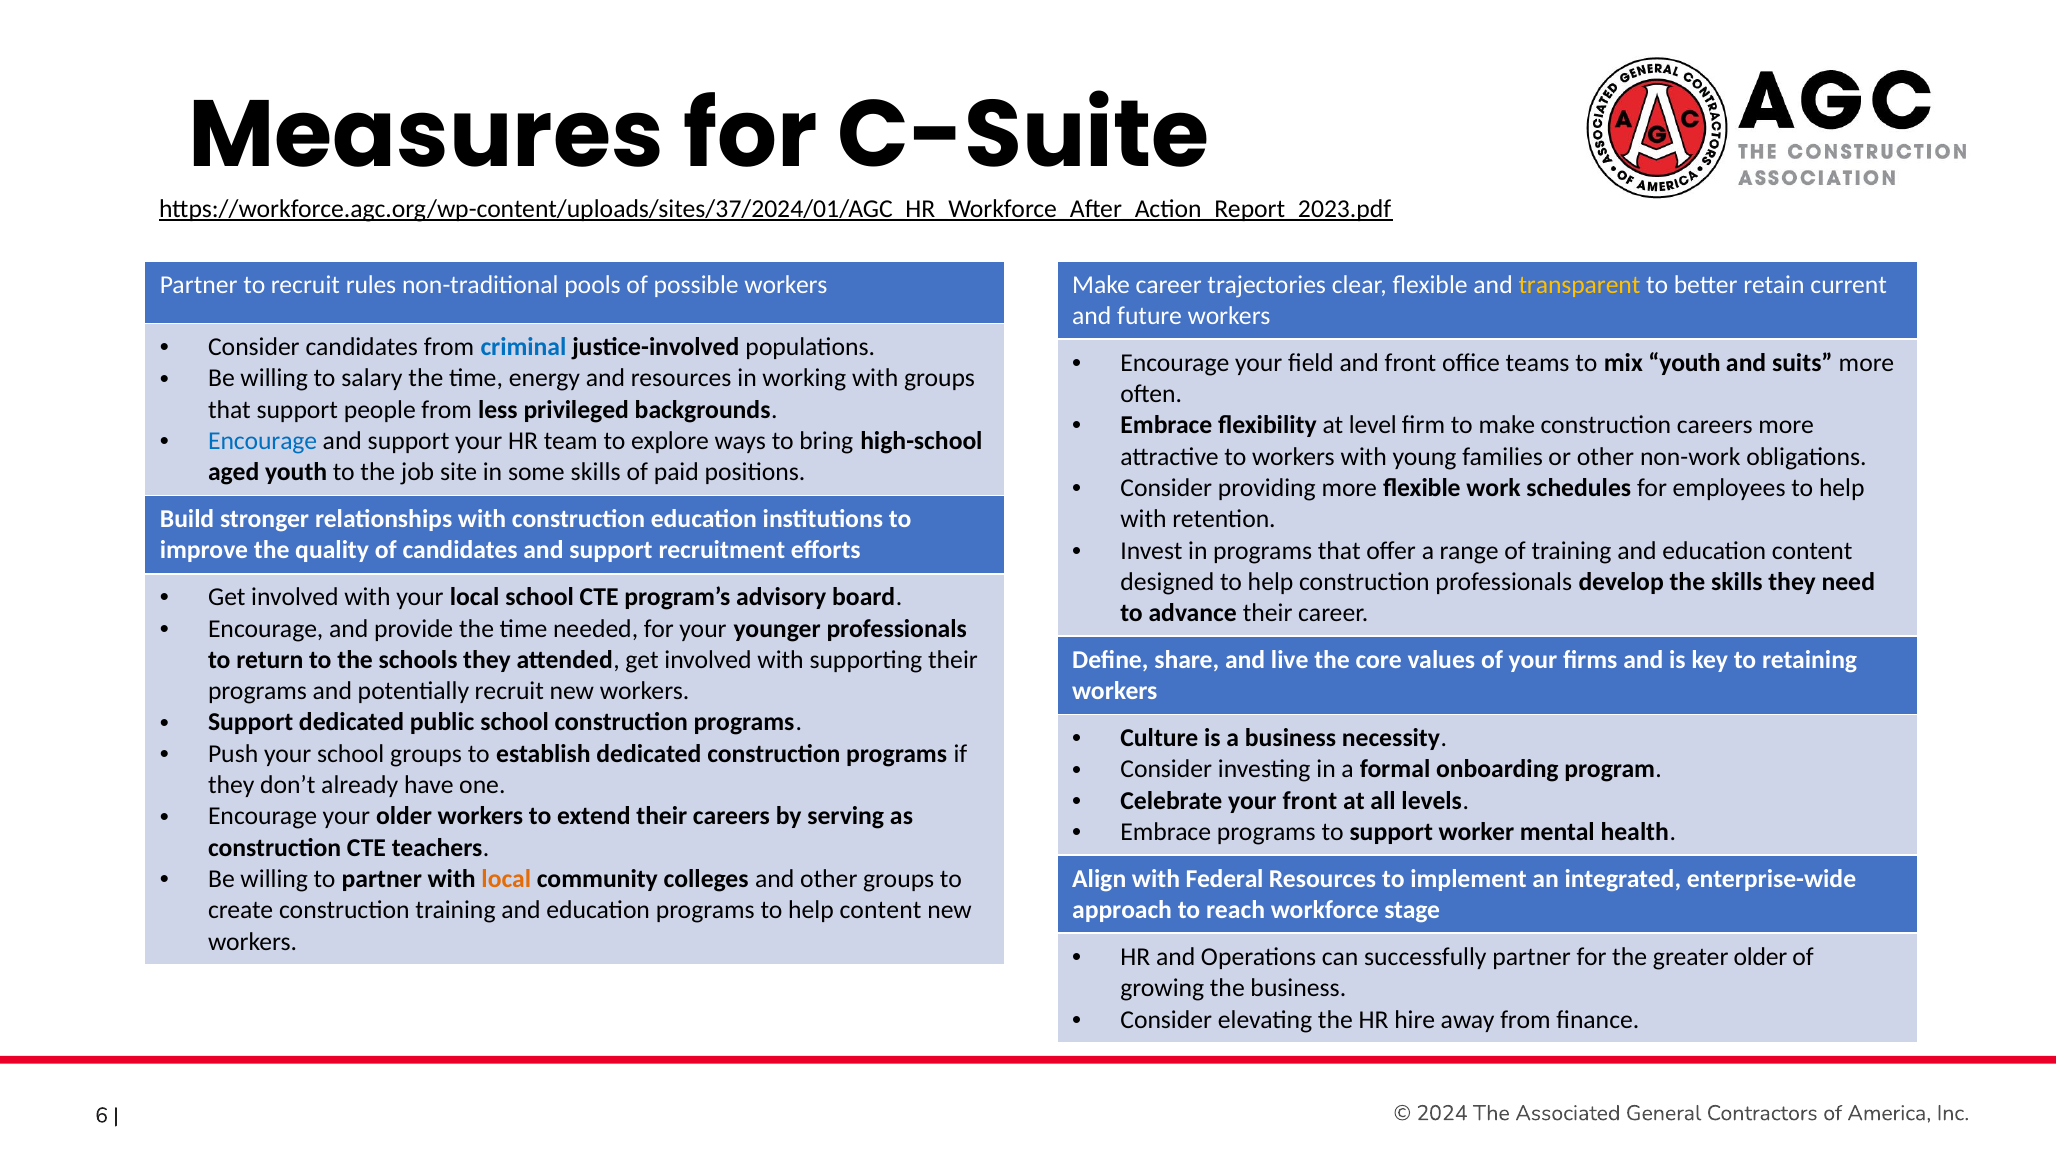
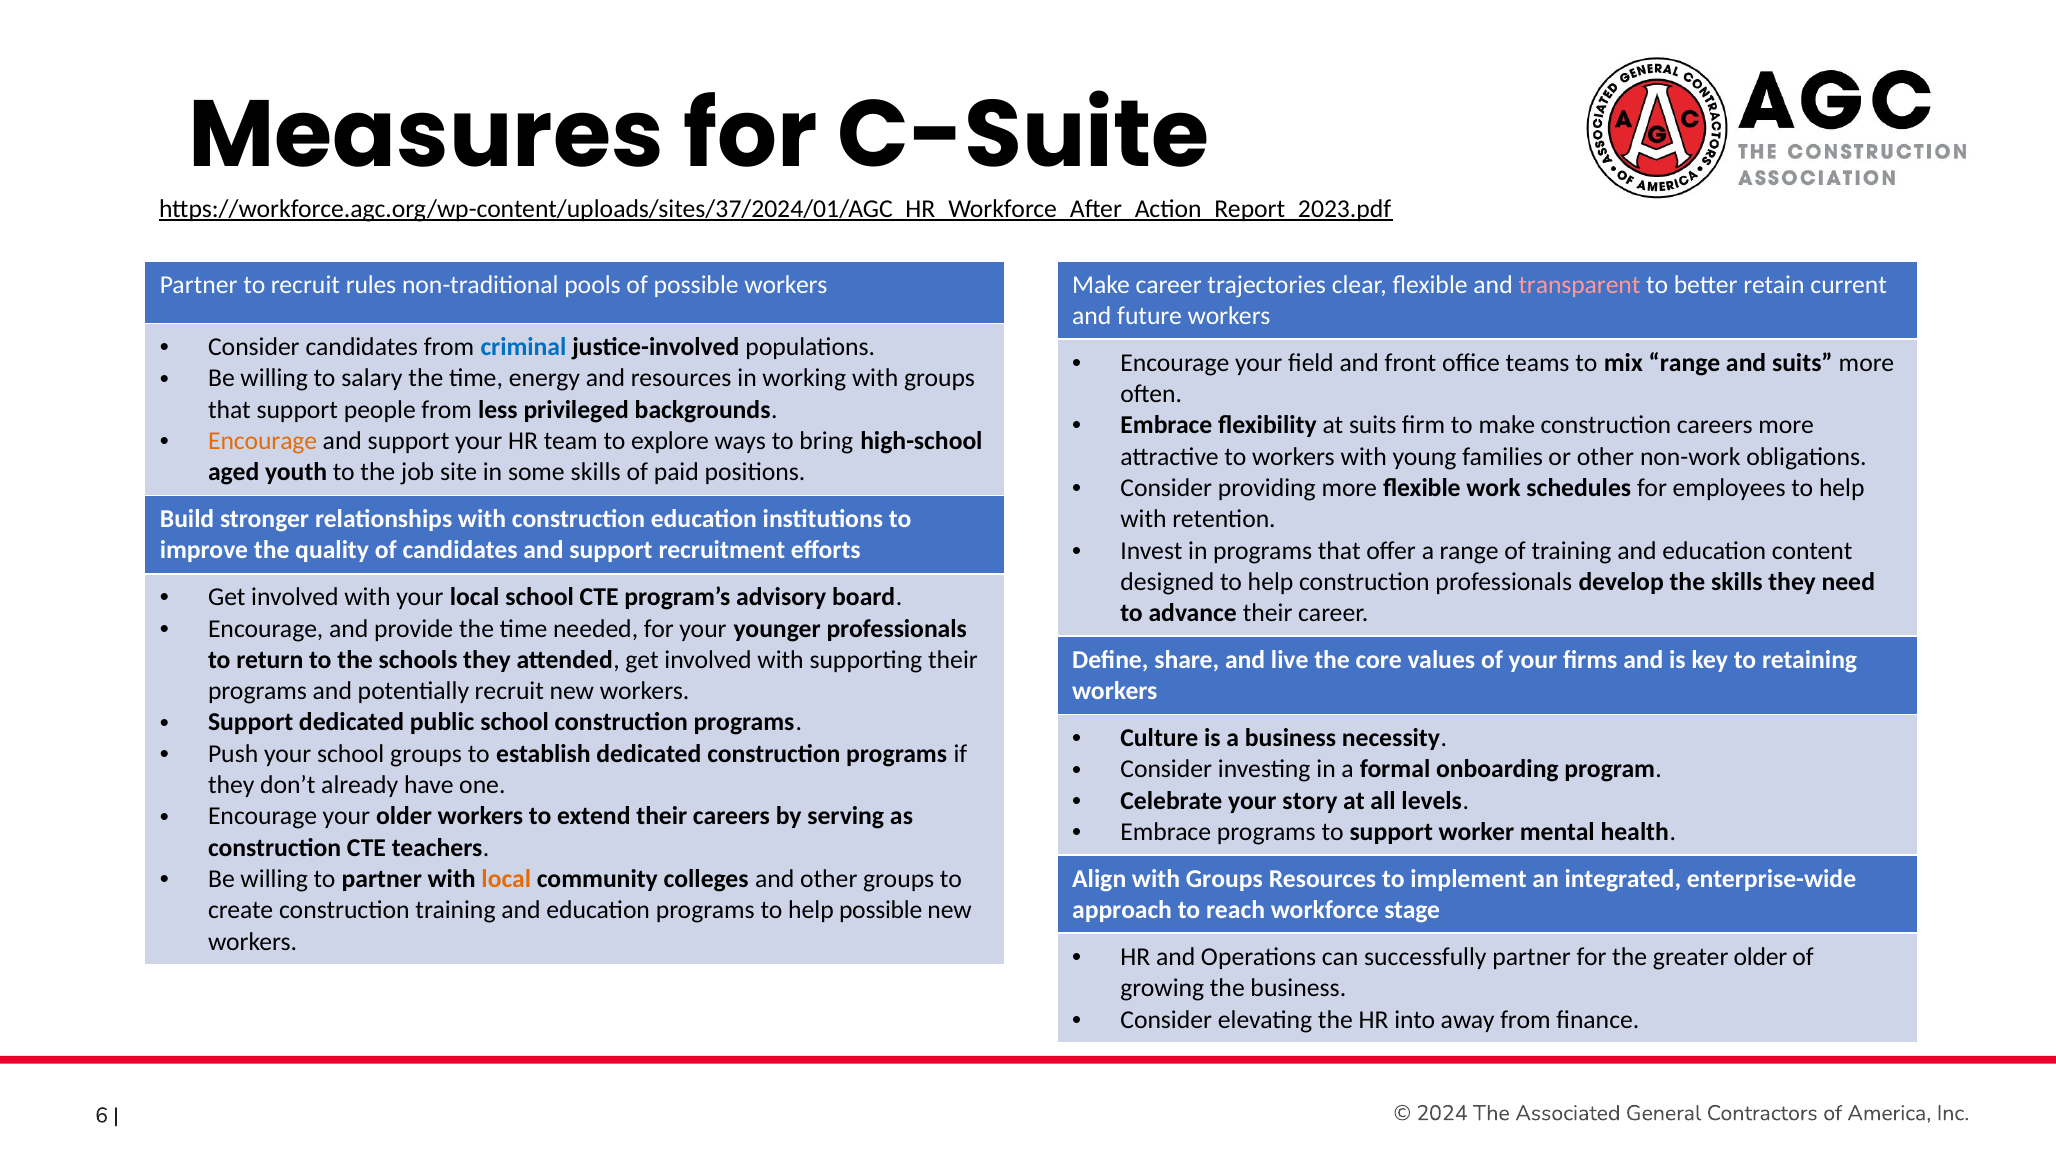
transparent colour: yellow -> pink
mix youth: youth -> range
at level: level -> suits
Encourage at (263, 441) colour: blue -> orange
your front: front -> story
Align with Federal: Federal -> Groups
help content: content -> possible
hire: hire -> into
